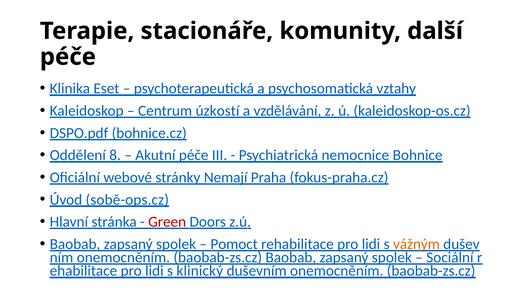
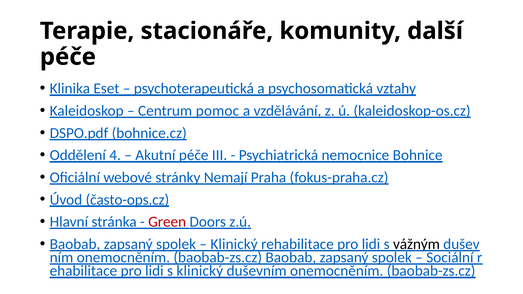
úzkostí: úzkostí -> pomoc
8: 8 -> 4
sobě-ops.cz: sobě-ops.cz -> často-ops.cz
Pomoct at (234, 244): Pomoct -> Klinický
vážným colour: orange -> black
